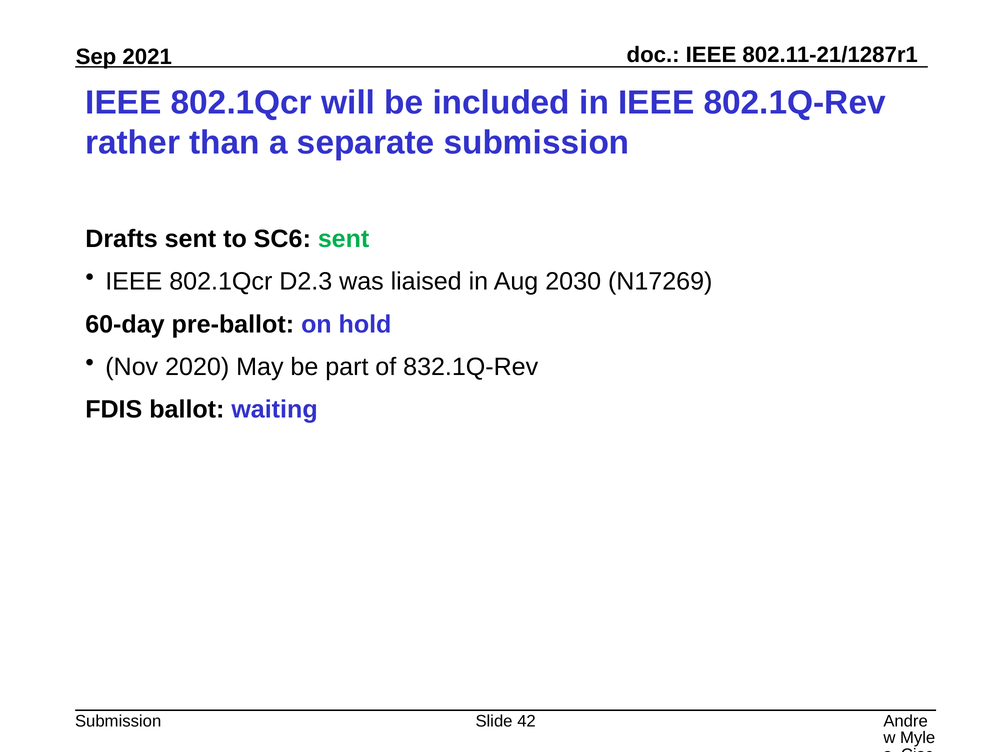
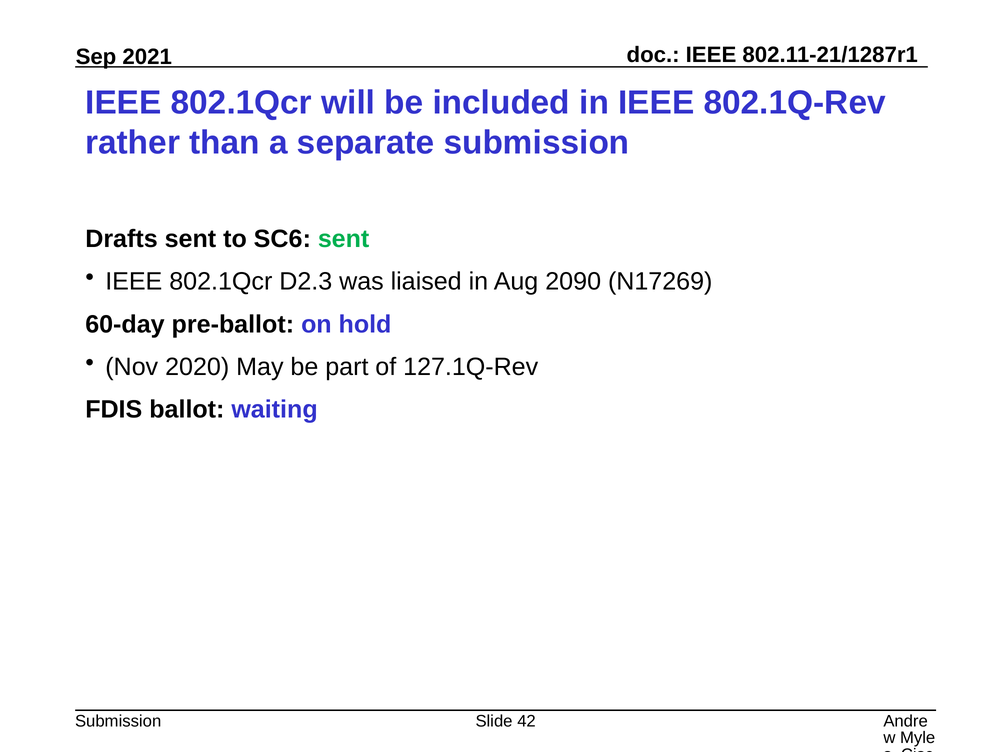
2030: 2030 -> 2090
832.1Q-Rev: 832.1Q-Rev -> 127.1Q-Rev
